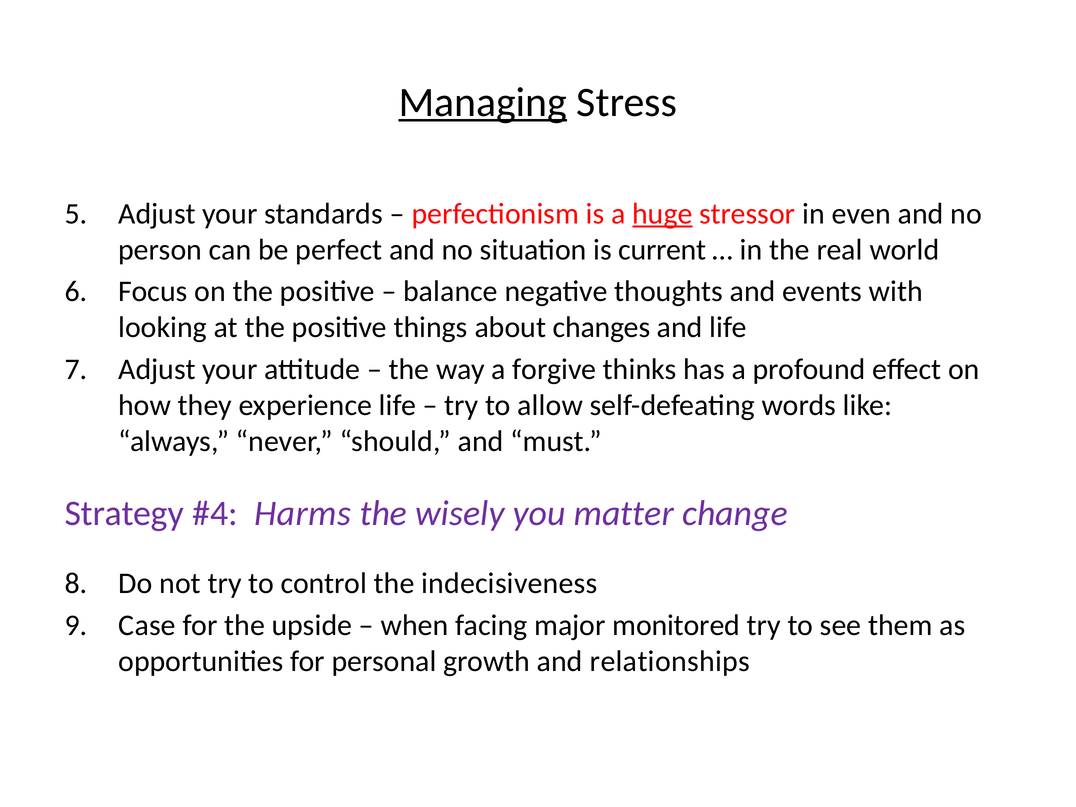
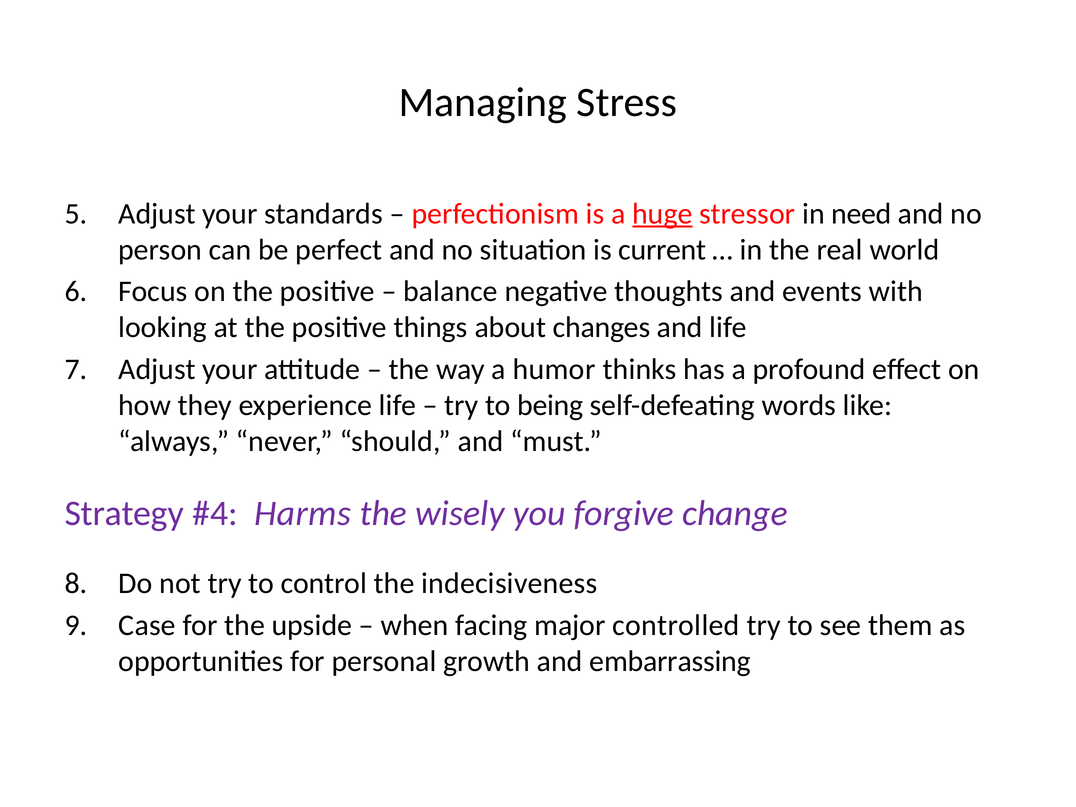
Managing underline: present -> none
even: even -> need
forgive: forgive -> humor
allow: allow -> being
matter: matter -> forgive
monitored: monitored -> controlled
relationships: relationships -> embarrassing
